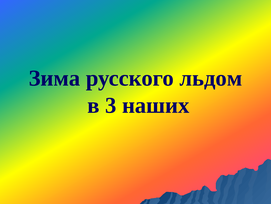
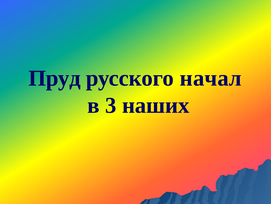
Зима: Зима -> Пруд
льдом: льдом -> начал
